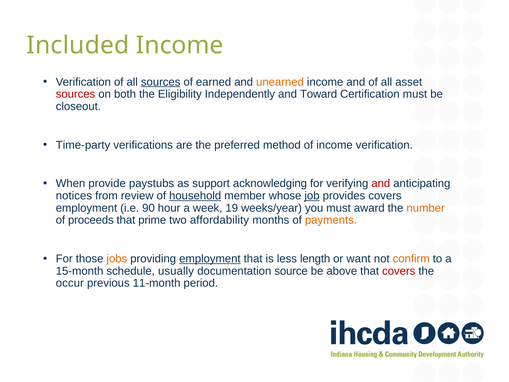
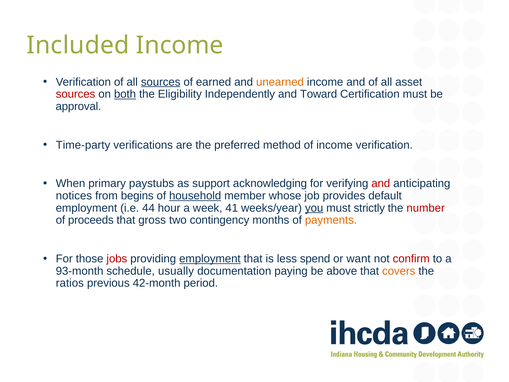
both underline: none -> present
closeout: closeout -> approval
provide: provide -> primary
review: review -> begins
job underline: present -> none
provides covers: covers -> default
90: 90 -> 44
19: 19 -> 41
you underline: none -> present
award: award -> strictly
number colour: orange -> red
prime: prime -> gross
affordability: affordability -> contingency
jobs colour: orange -> red
length: length -> spend
confirm colour: orange -> red
15-month: 15-month -> 93-month
source: source -> paying
covers at (399, 271) colour: red -> orange
occur: occur -> ratios
11-month: 11-month -> 42-month
